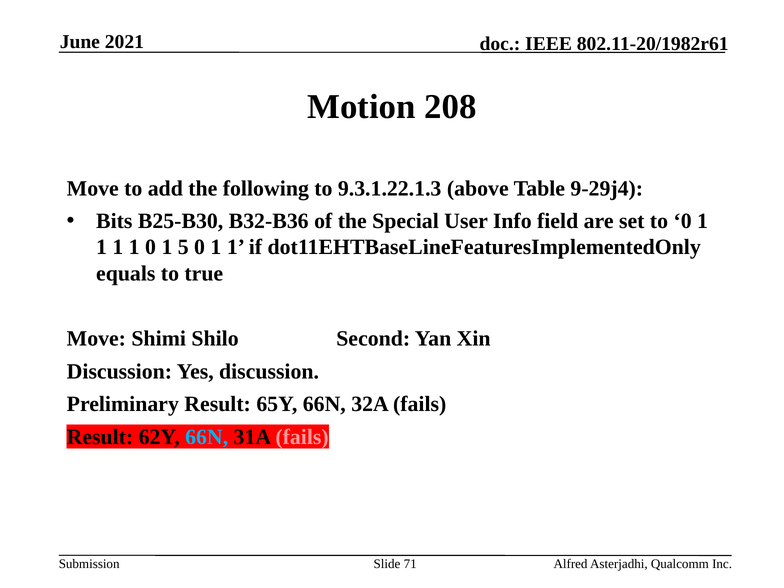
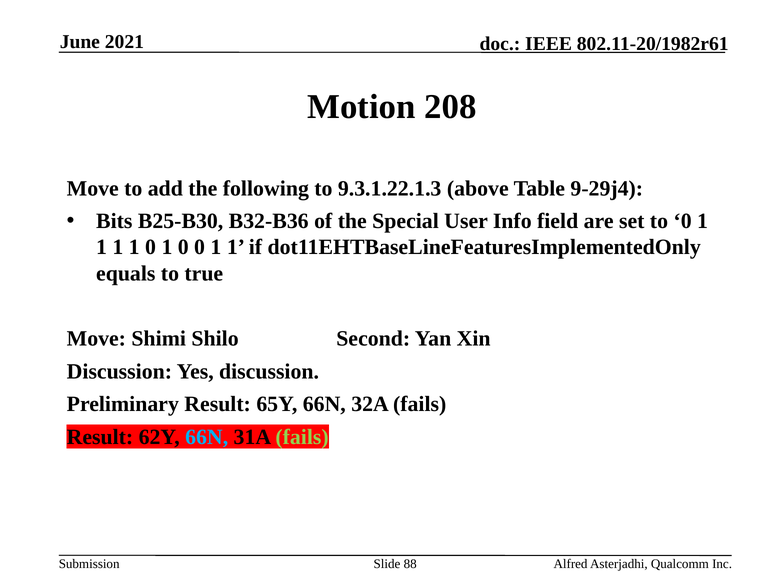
0 1 5: 5 -> 0
fails at (302, 437) colour: pink -> light green
71: 71 -> 88
